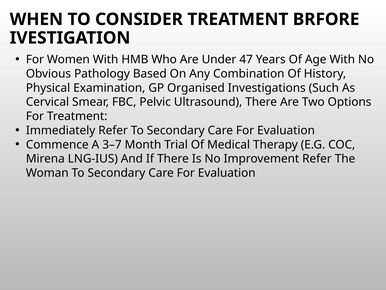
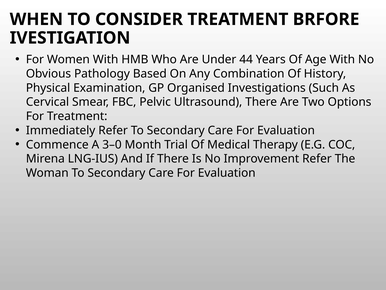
47: 47 -> 44
3–7: 3–7 -> 3–0
